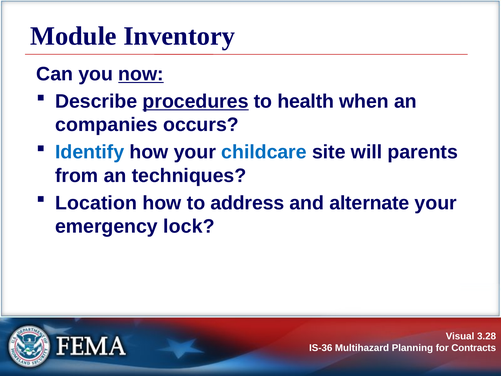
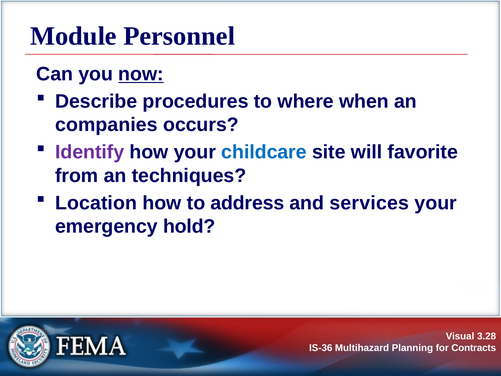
Inventory: Inventory -> Personnel
procedures underline: present -> none
health: health -> where
Identify colour: blue -> purple
parents: parents -> favorite
alternate: alternate -> services
lock: lock -> hold
